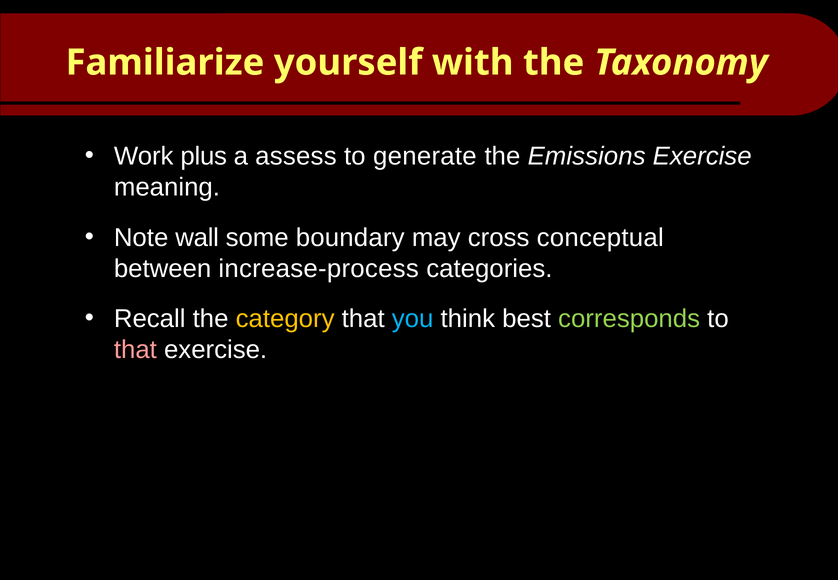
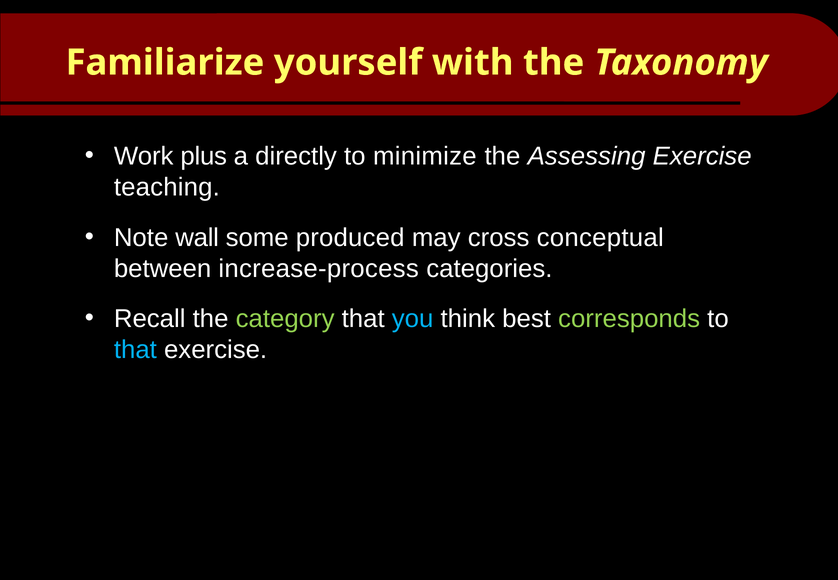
assess: assess -> directly
generate: generate -> minimize
Emissions: Emissions -> Assessing
meaning: meaning -> teaching
boundary: boundary -> produced
category colour: yellow -> light green
that at (135, 350) colour: pink -> light blue
